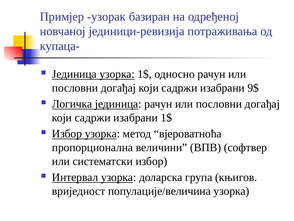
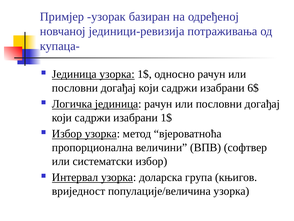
9$: 9$ -> 6$
